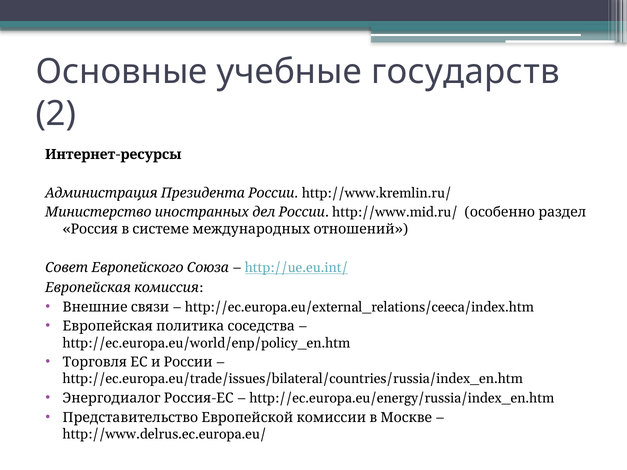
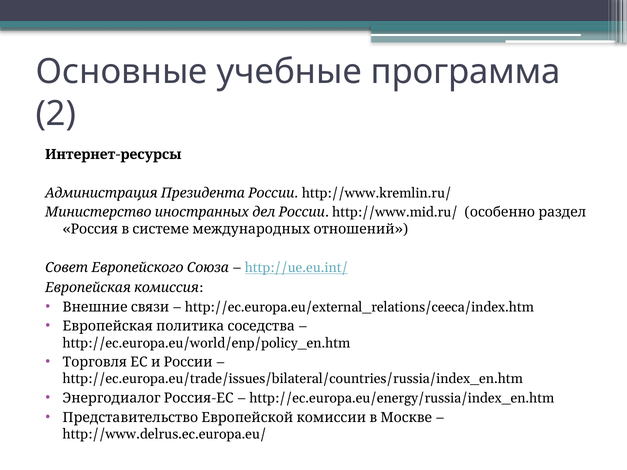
государств: государств -> программа
